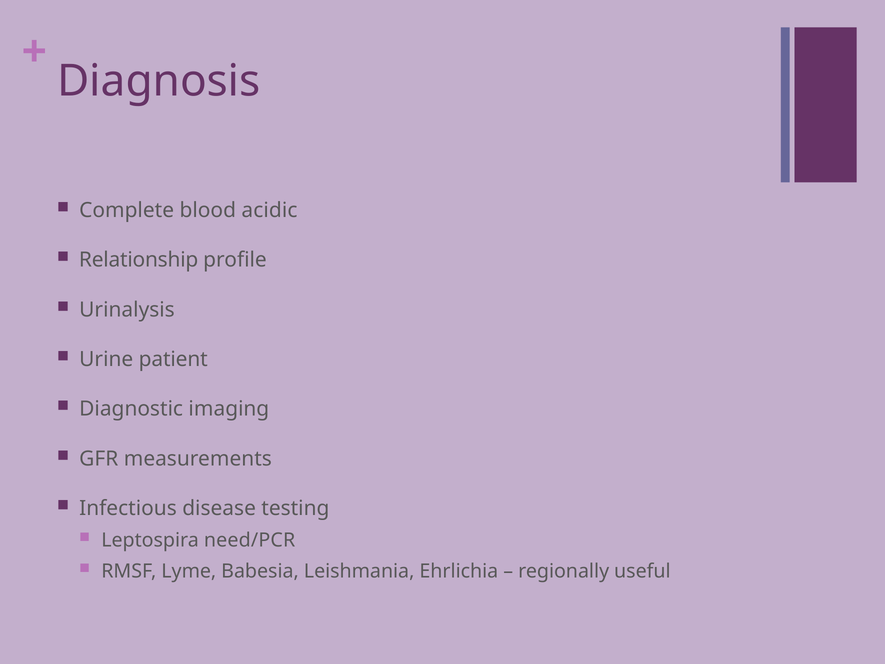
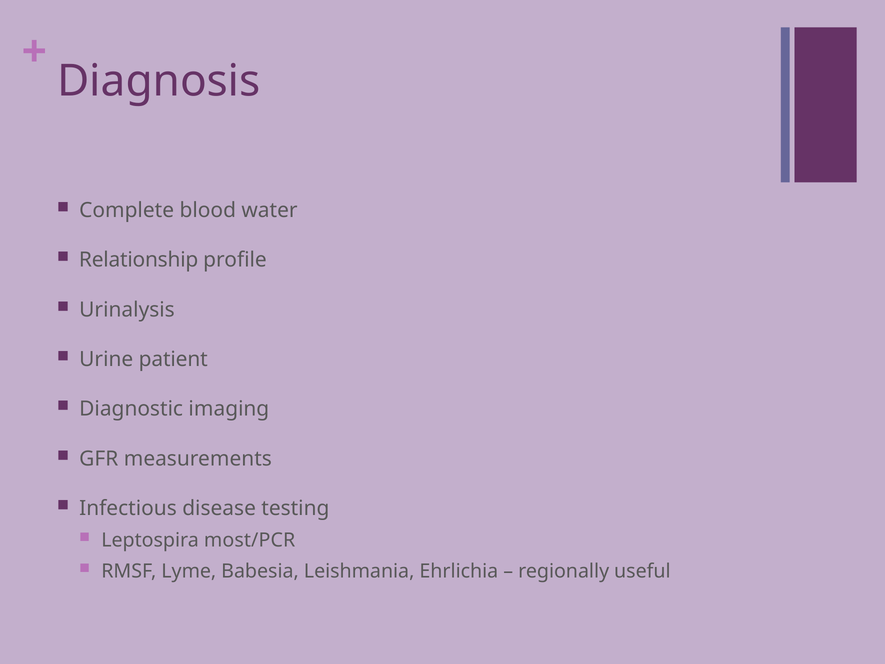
acidic: acidic -> water
need/PCR: need/PCR -> most/PCR
